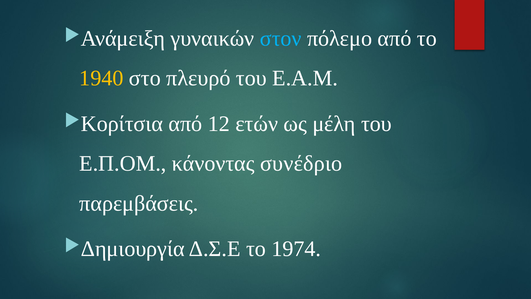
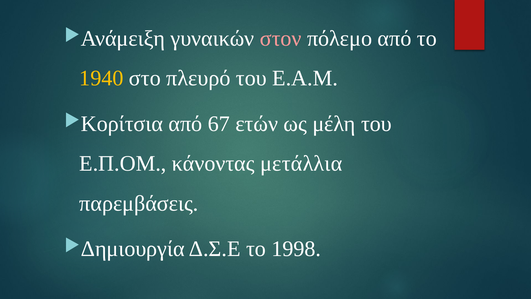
στον colour: light blue -> pink
12: 12 -> 67
συνέδριο: συνέδριο -> μετάλλια
1974: 1974 -> 1998
